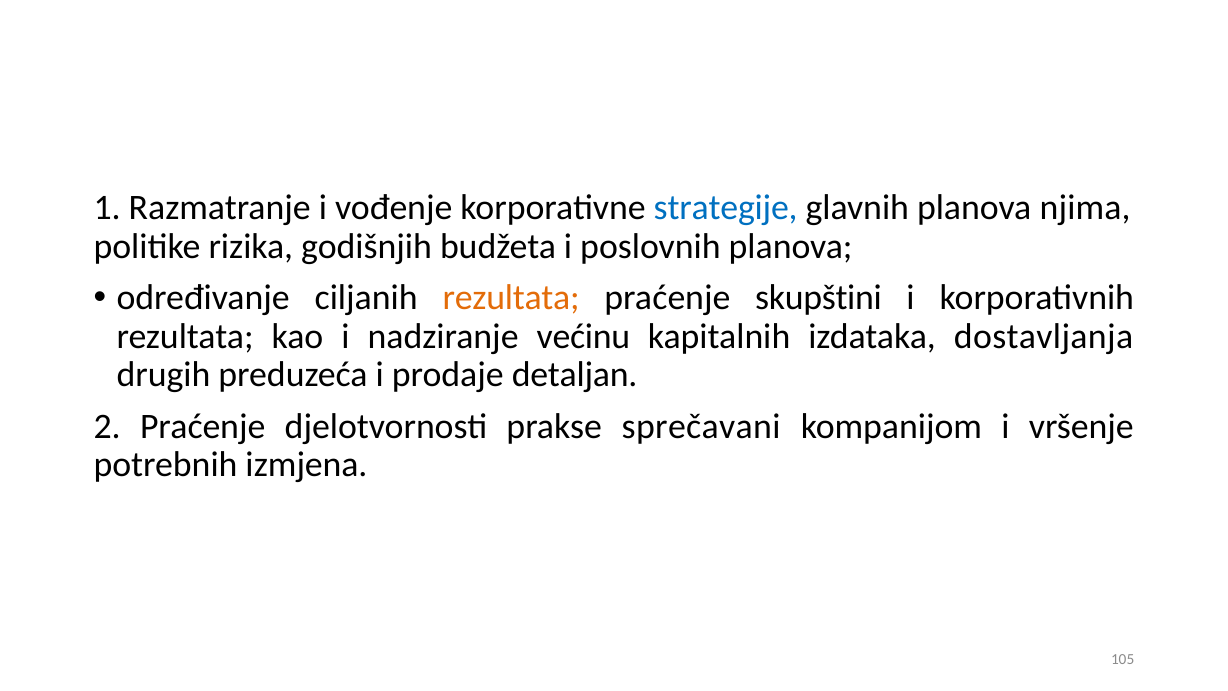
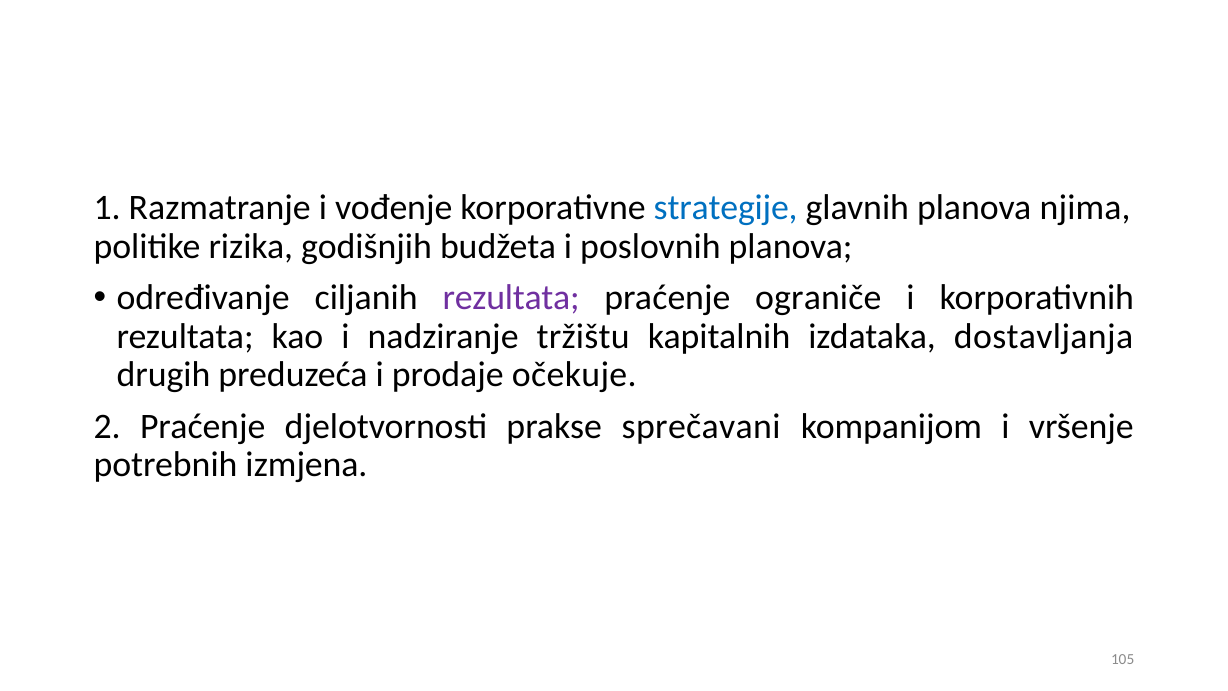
rezultata at (511, 298) colour: orange -> purple
skupštini: skupštini -> ograniče
većinu: većinu -> tržištu
detaljan: detaljan -> očekuje
